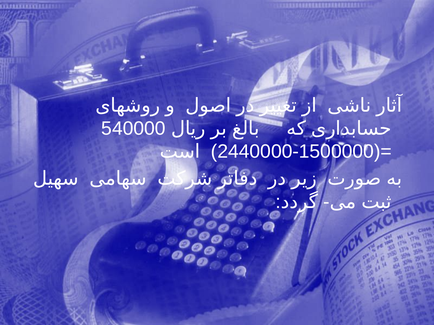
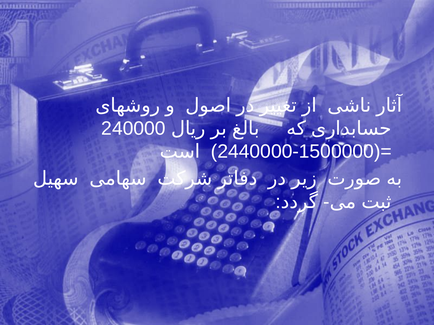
540000: 540000 -> 240000
